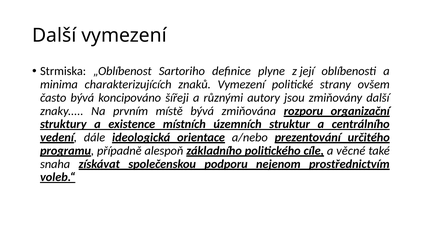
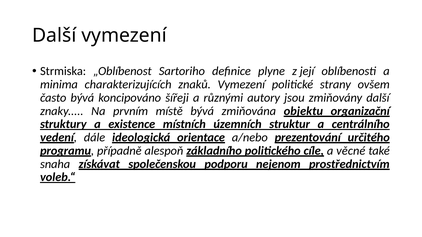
rozporu: rozporu -> objektu
